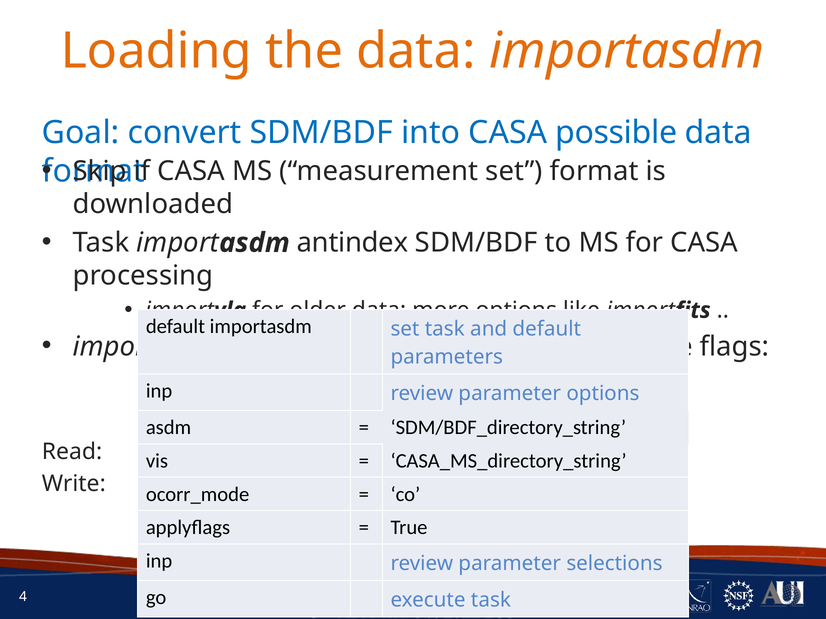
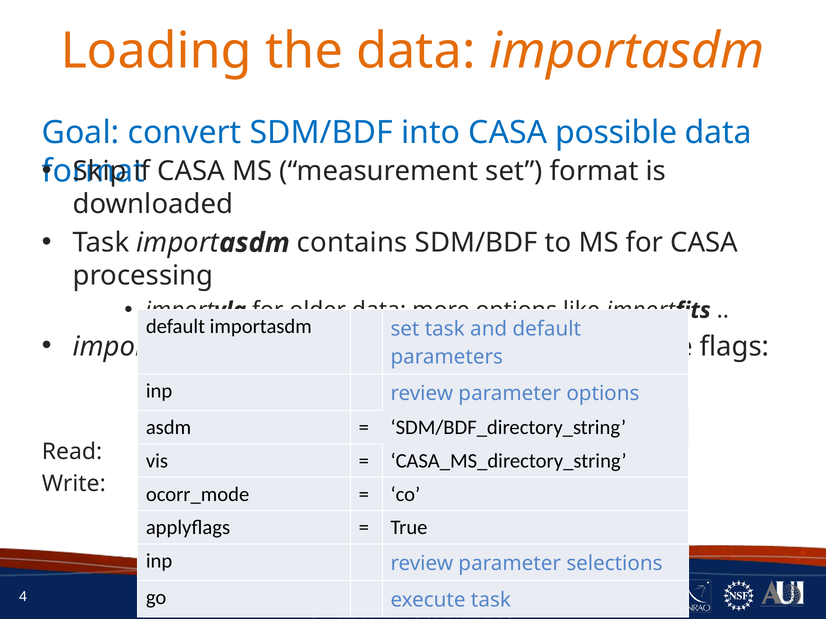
antindex: antindex -> contains
